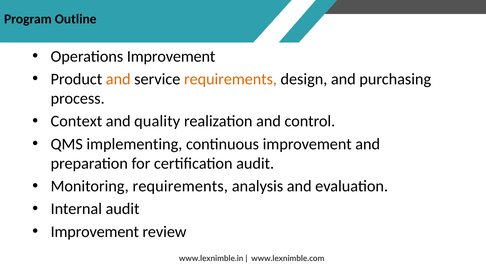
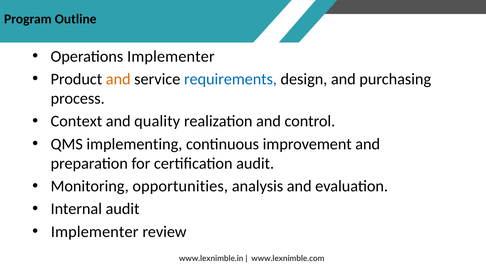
Operations Improvement: Improvement -> Implementer
requirements at (230, 79) colour: orange -> blue
Monitoring requirements: requirements -> opportunities
Improvement at (95, 231): Improvement -> Implementer
